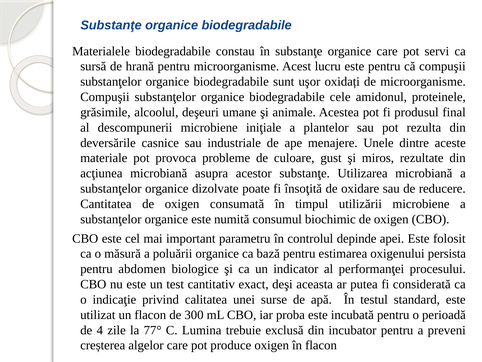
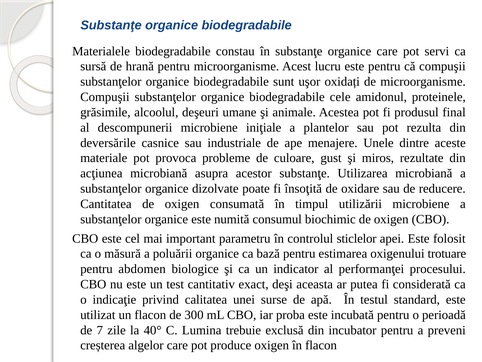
depinde: depinde -> sticlelor
persista: persista -> trotuare
4: 4 -> 7
77°: 77° -> 40°
